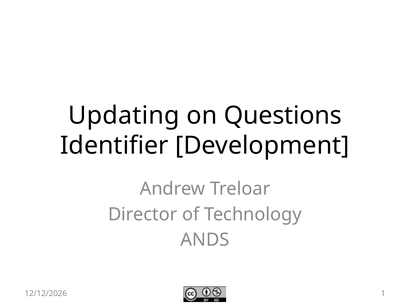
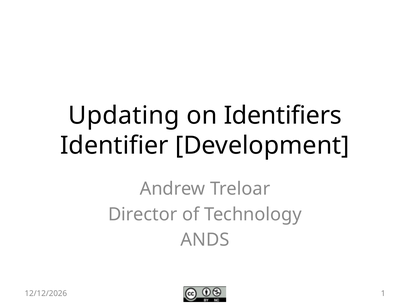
Questions: Questions -> Identifiers
